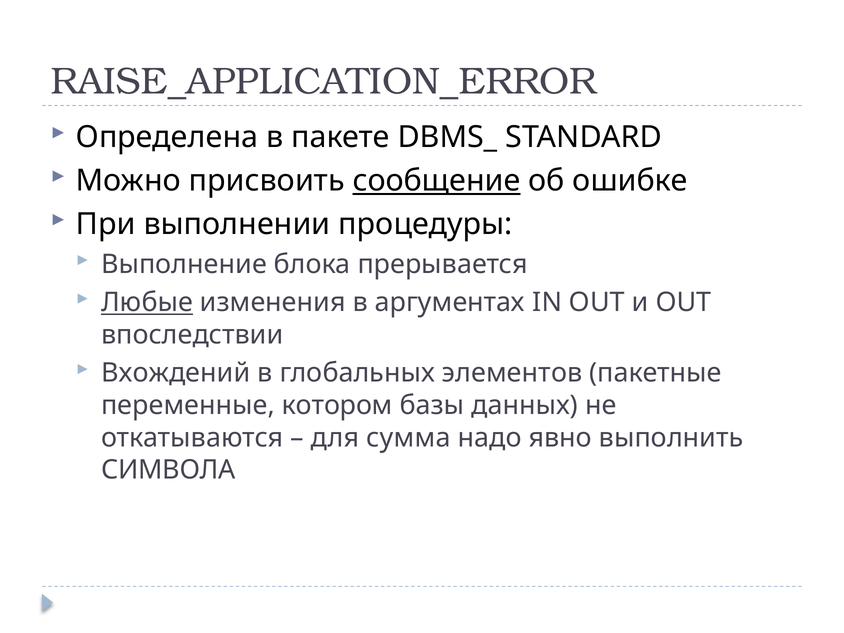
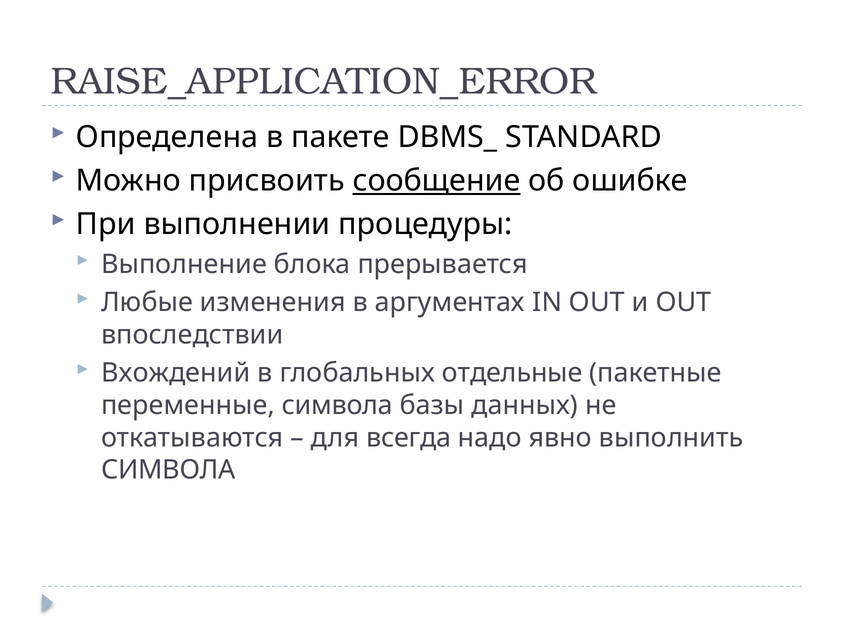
Любые underline: present -> none
элементов: элементов -> отдельные
переменные котором: котором -> символа
сумма: сумма -> всегда
